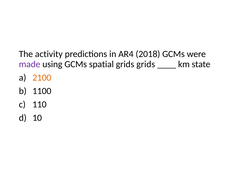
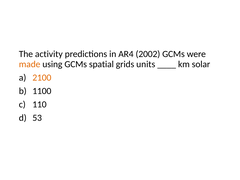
2018: 2018 -> 2002
made colour: purple -> orange
grids grids: grids -> units
state: state -> solar
10: 10 -> 53
